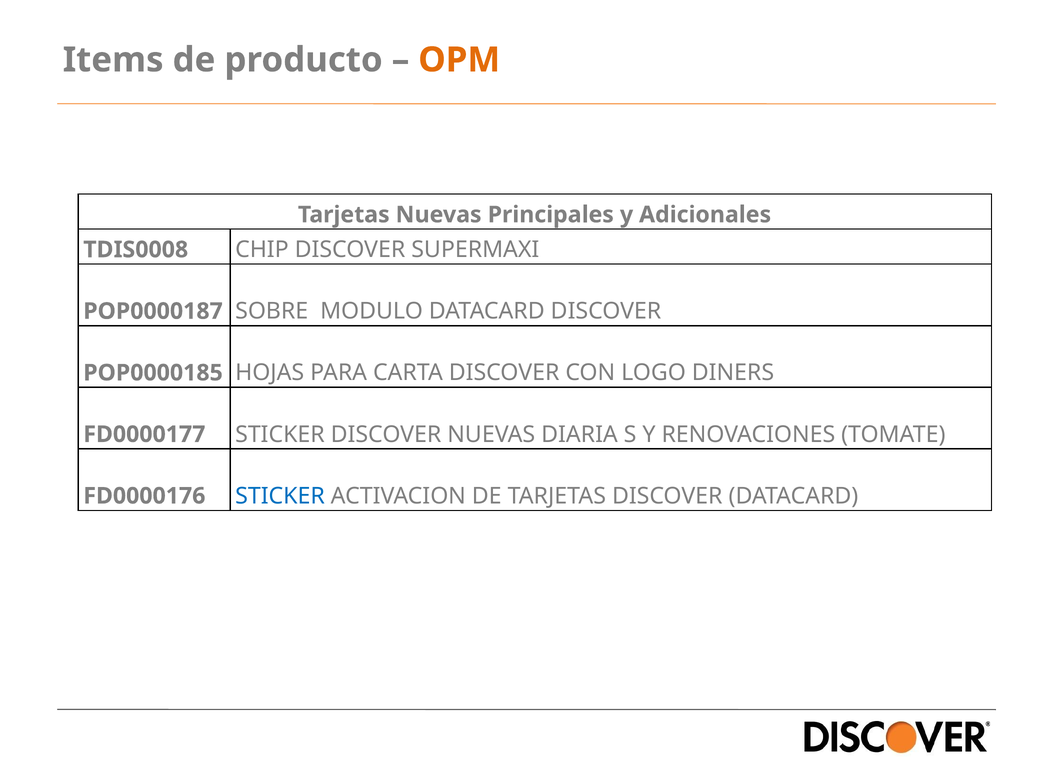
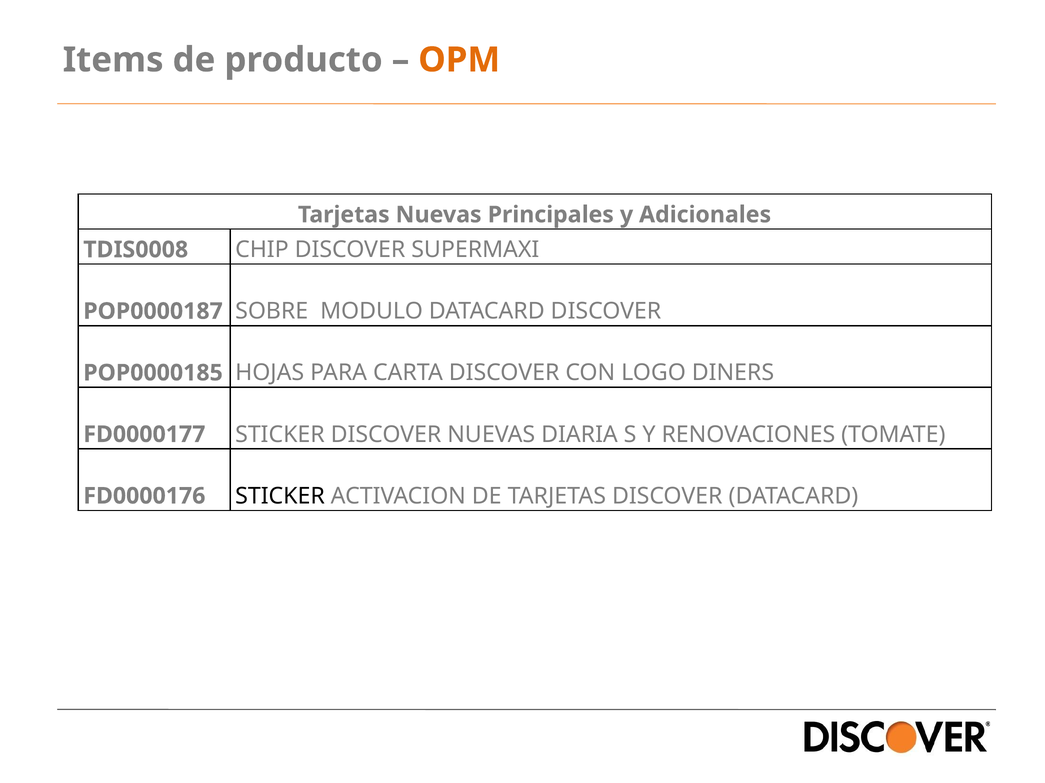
STICKER at (280, 496) colour: blue -> black
